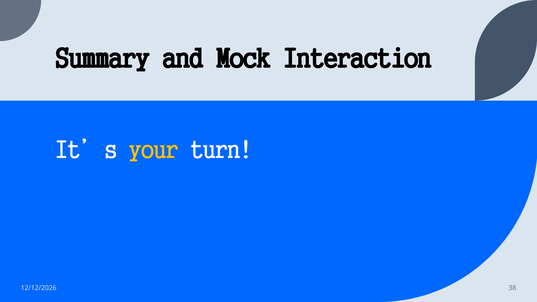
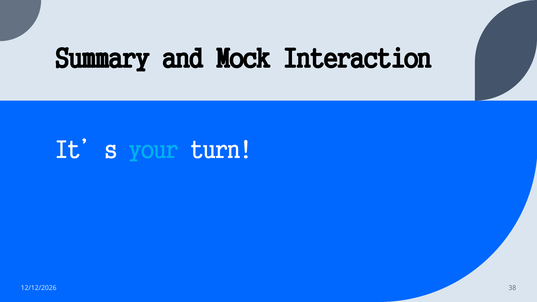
your colour: yellow -> light blue
